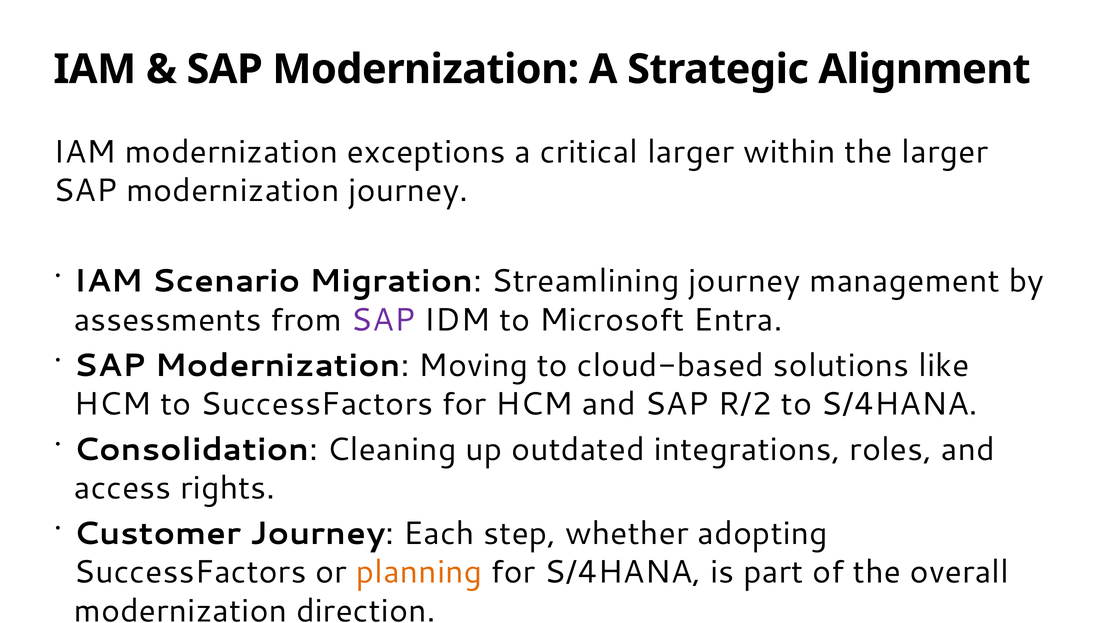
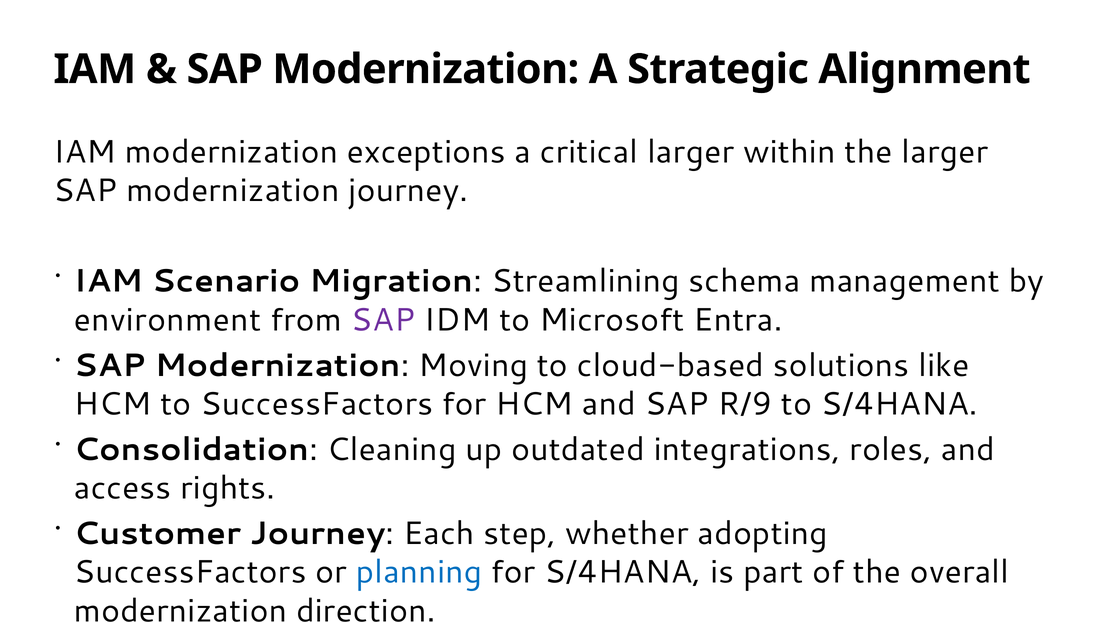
Streamlining journey: journey -> schema
assessments: assessments -> environment
R/2: R/2 -> R/9
planning colour: orange -> blue
